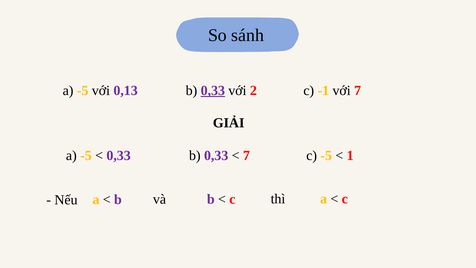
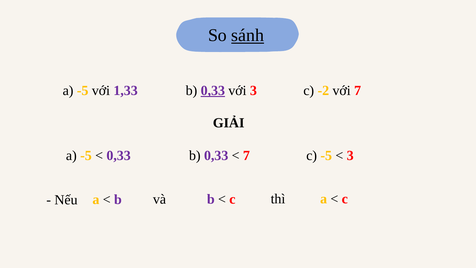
sánh underline: none -> present
0,13: 0,13 -> 1,33
với 2: 2 -> 3
-1: -1 -> -2
1 at (350, 155): 1 -> 3
